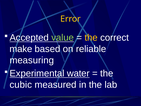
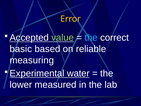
the at (91, 38) colour: yellow -> light blue
make: make -> basic
cubic: cubic -> lower
